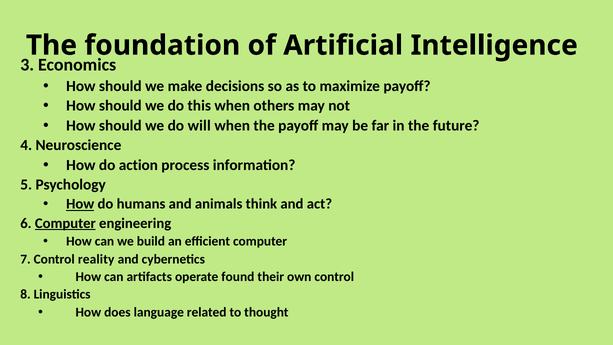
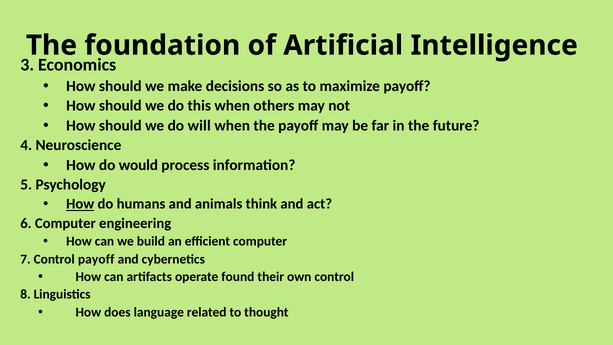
action: action -> would
Computer at (65, 223) underline: present -> none
Control reality: reality -> payoff
